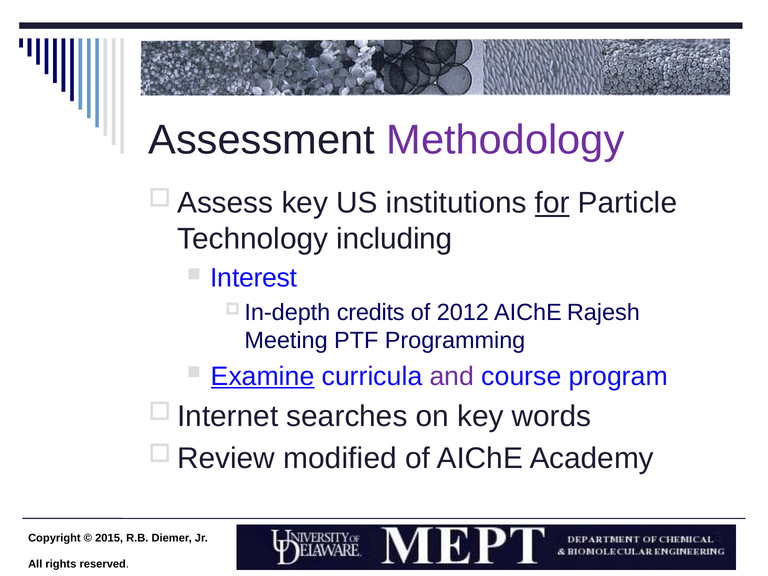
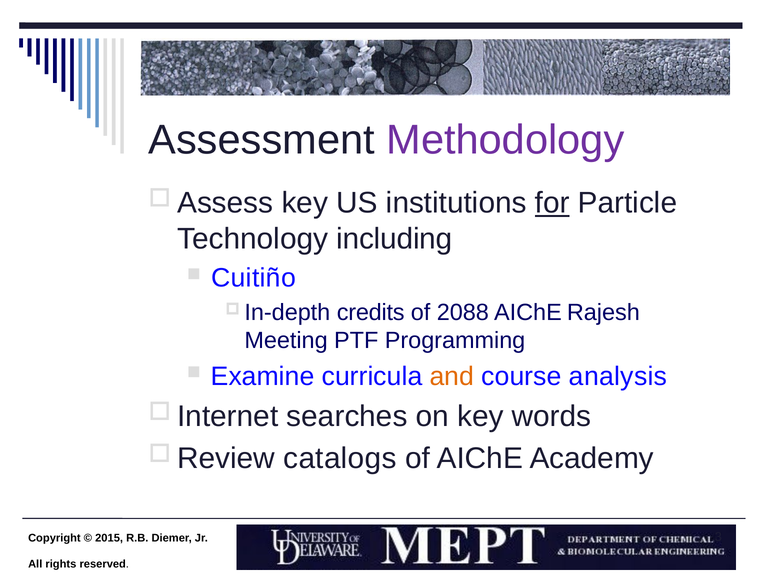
Interest: Interest -> Cuitiño
2012: 2012 -> 2088
Examine underline: present -> none
and colour: purple -> orange
program: program -> analysis
modified: modified -> catalogs
